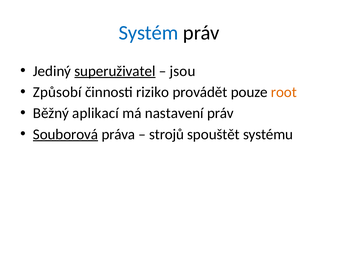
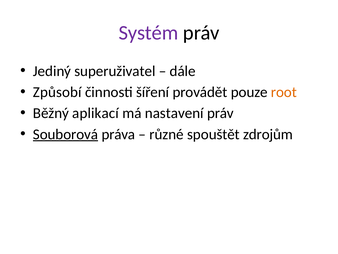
Systém colour: blue -> purple
superuživatel underline: present -> none
jsou: jsou -> dále
riziko: riziko -> šíření
strojů: strojů -> různé
systému: systému -> zdrojům
